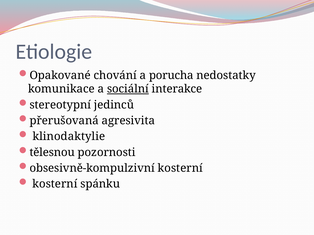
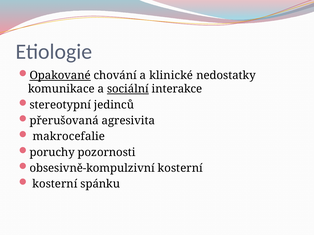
Opakované underline: none -> present
porucha: porucha -> klinické
klinodaktylie: klinodaktylie -> makrocefalie
tělesnou: tělesnou -> poruchy
